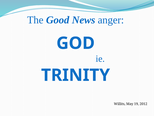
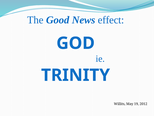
anger: anger -> effect
